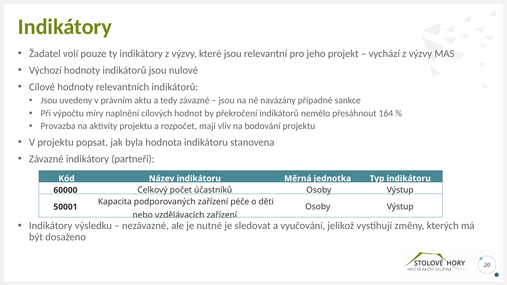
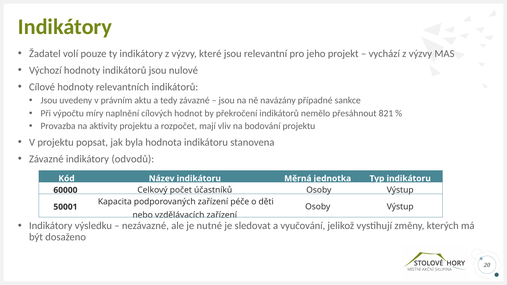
164: 164 -> 821
partneři: partneři -> odvodů
